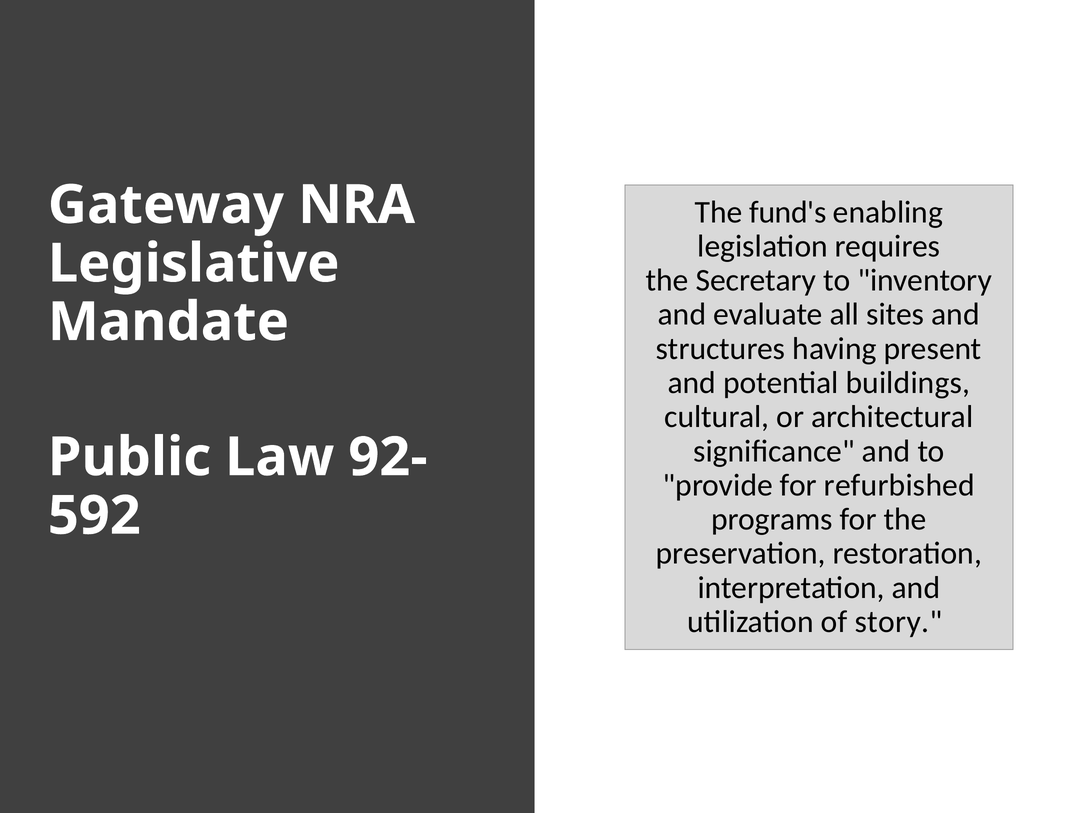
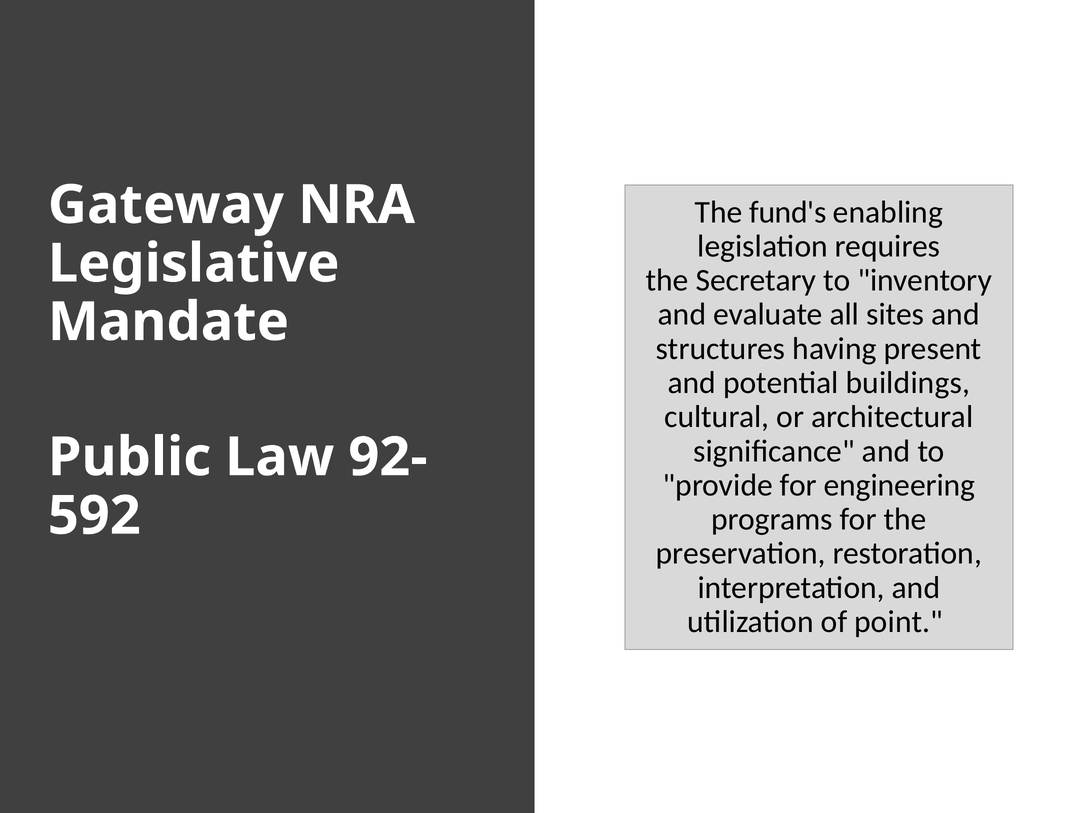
refurbished: refurbished -> engineering
story: story -> point
